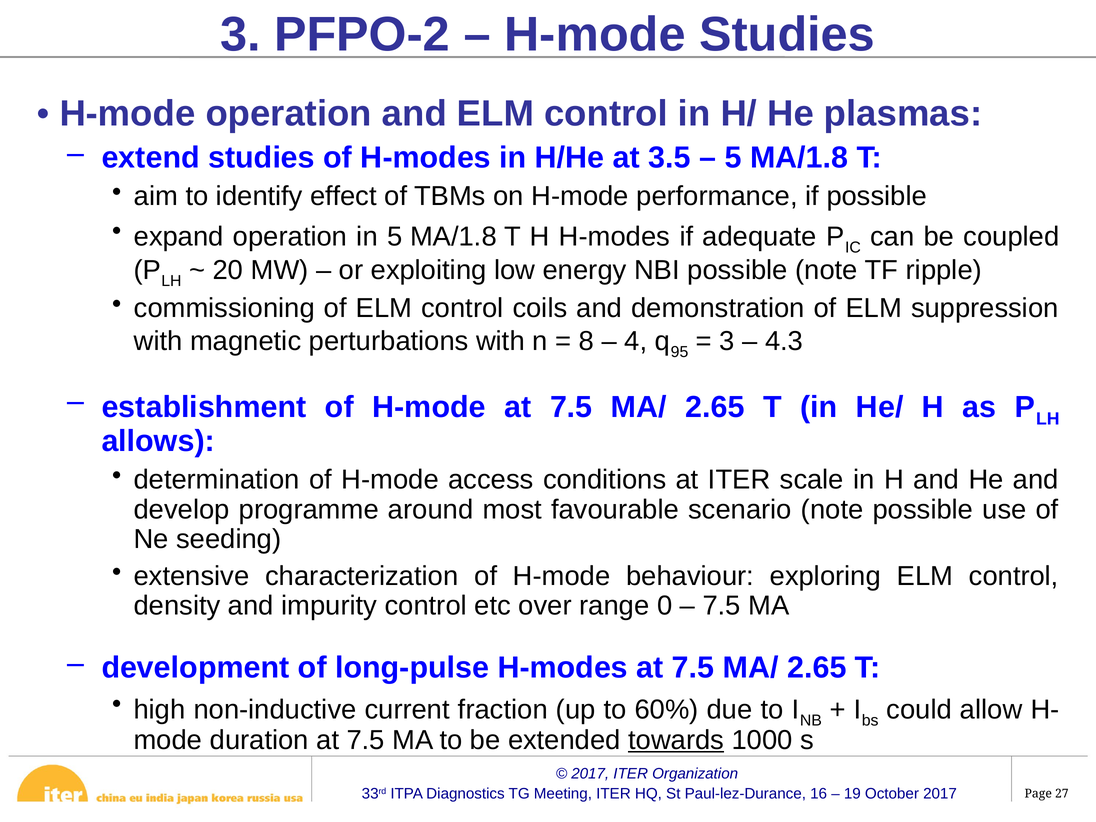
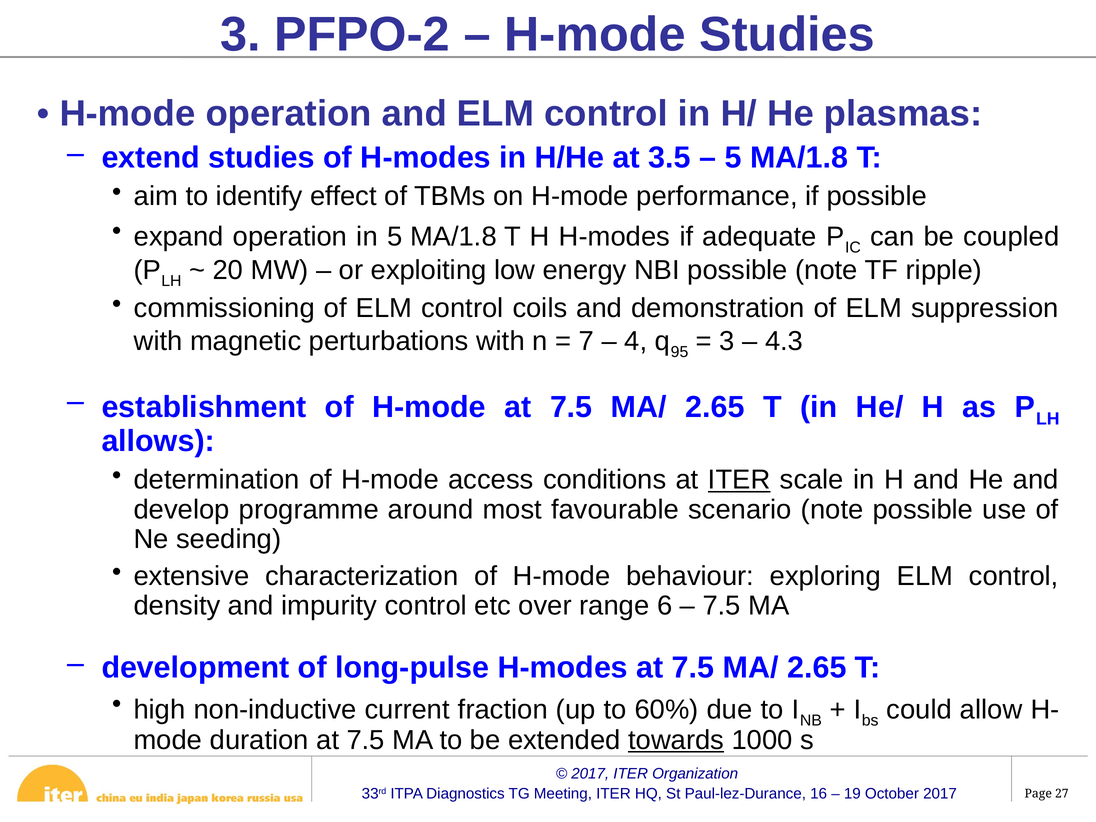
8: 8 -> 7
ITER at (739, 480) underline: none -> present
0: 0 -> 6
